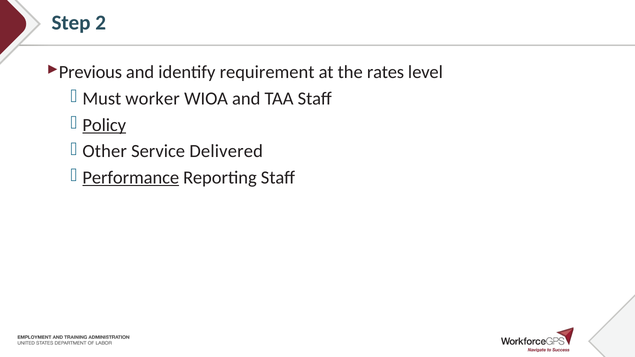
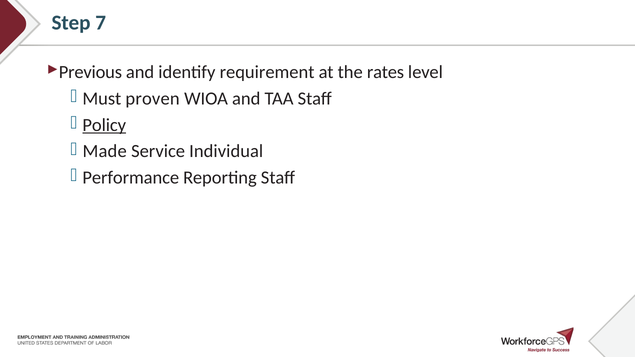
2: 2 -> 7
worker: worker -> proven
Other: Other -> Made
Delivered: Delivered -> Individual
Performance underline: present -> none
